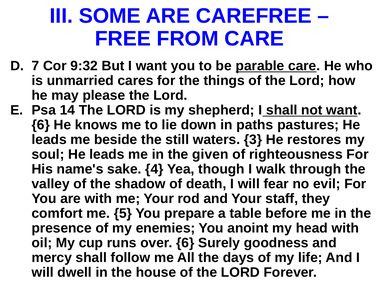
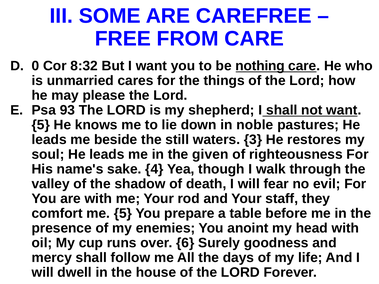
7: 7 -> 0
9:32: 9:32 -> 8:32
parable: parable -> nothing
14: 14 -> 93
6 at (41, 125): 6 -> 5
paths: paths -> noble
